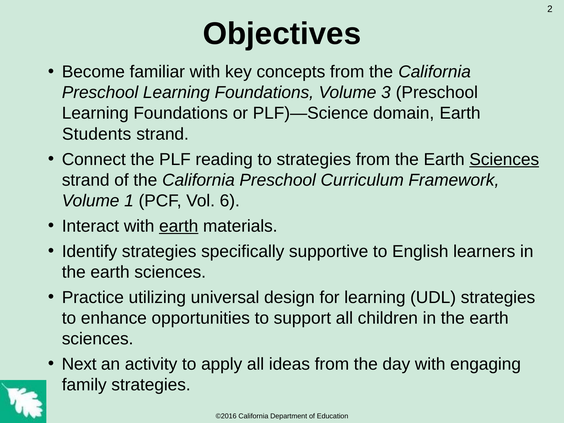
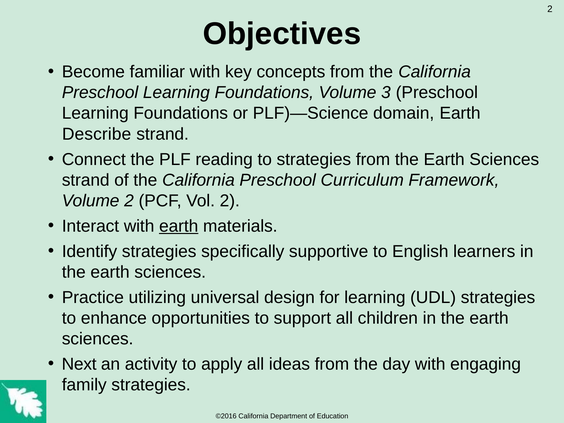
Students: Students -> Describe
Sciences at (504, 159) underline: present -> none
Volume 1: 1 -> 2
Vol 6: 6 -> 2
